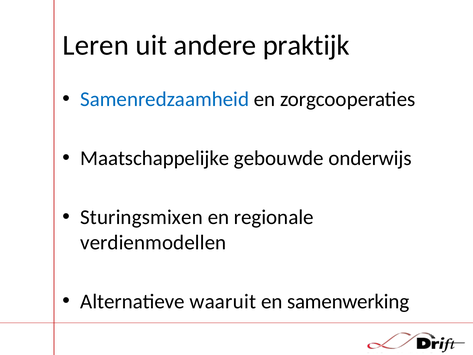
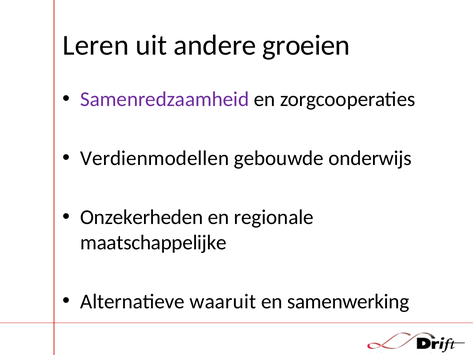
praktijk: praktijk -> groeien
Samenredzaamheid colour: blue -> purple
Maatschappelijke: Maatschappelijke -> Verdienmodellen
Sturingsmixen: Sturingsmixen -> Onzekerheden
verdienmodellen: verdienmodellen -> maatschappelijke
